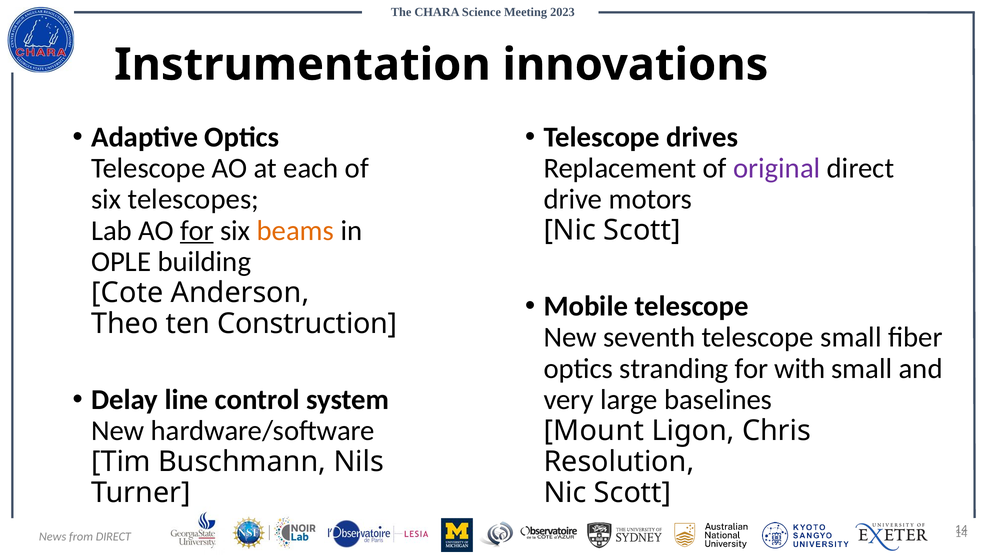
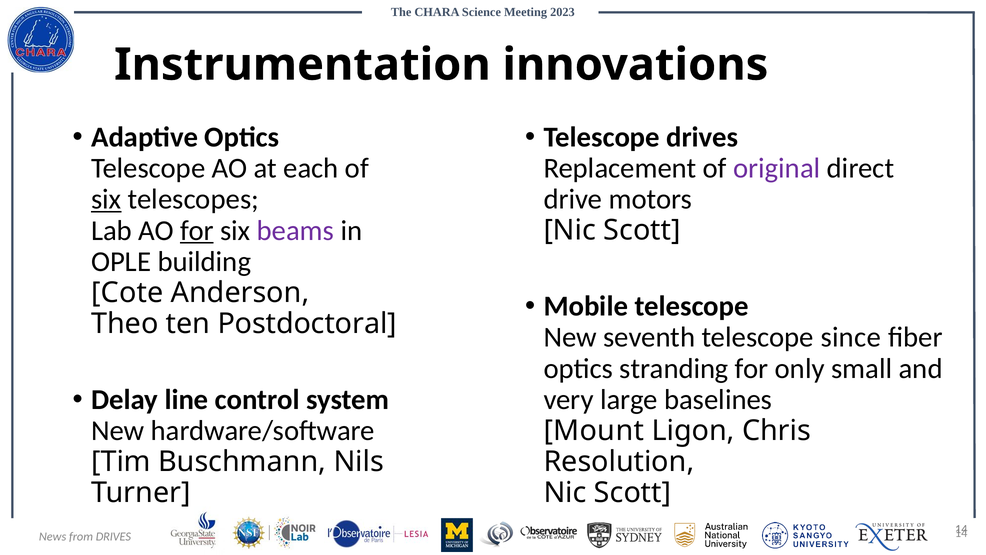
six at (106, 199) underline: none -> present
beams colour: orange -> purple
Construction: Construction -> Postdoctoral
telescope small: small -> since
with: with -> only
from DIRECT: DIRECT -> DRIVES
